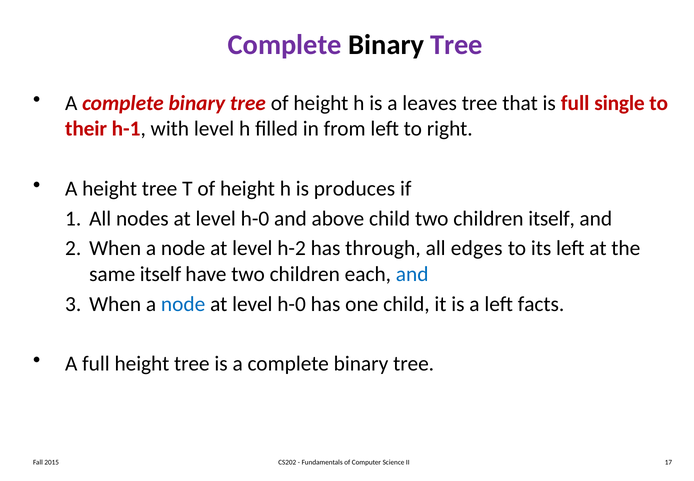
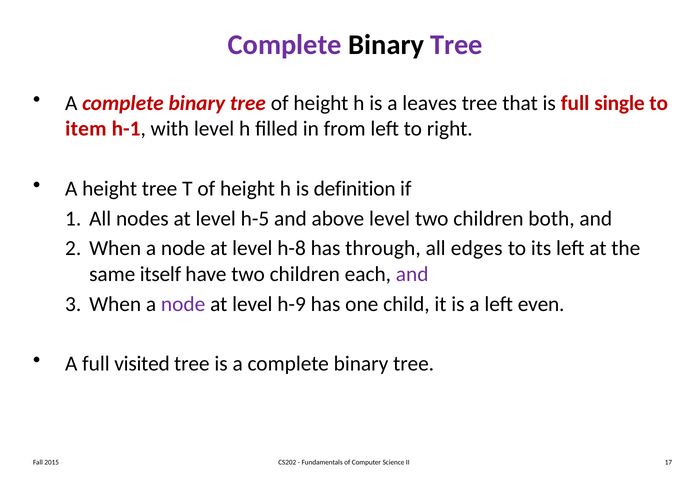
their: their -> item
produces: produces -> definition
nodes at level h-0: h-0 -> h-5
above child: child -> level
children itself: itself -> both
h-2: h-2 -> h-8
and at (412, 274) colour: blue -> purple
node at (183, 304) colour: blue -> purple
h-0 at (292, 304): h-0 -> h-9
facts: facts -> even
full height: height -> visited
